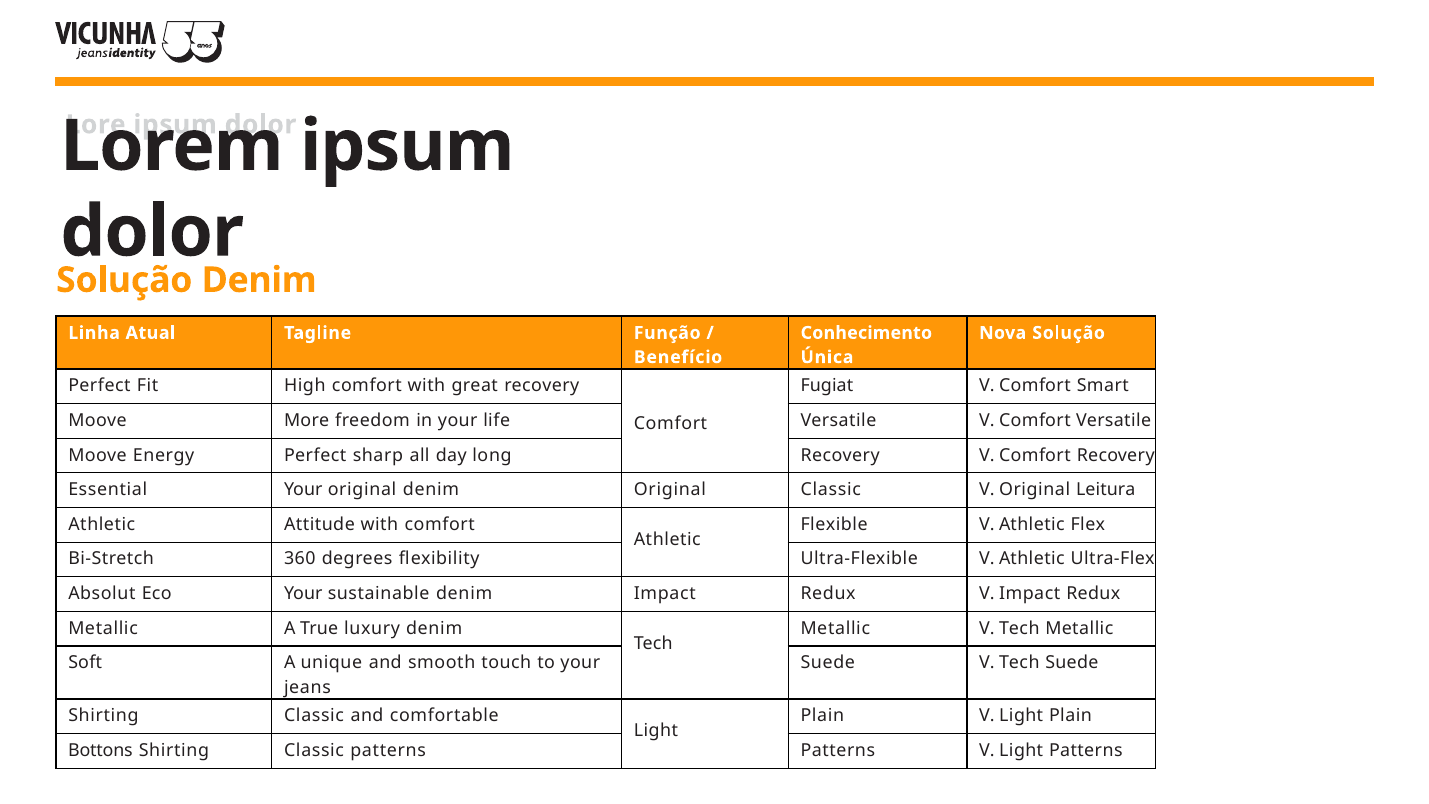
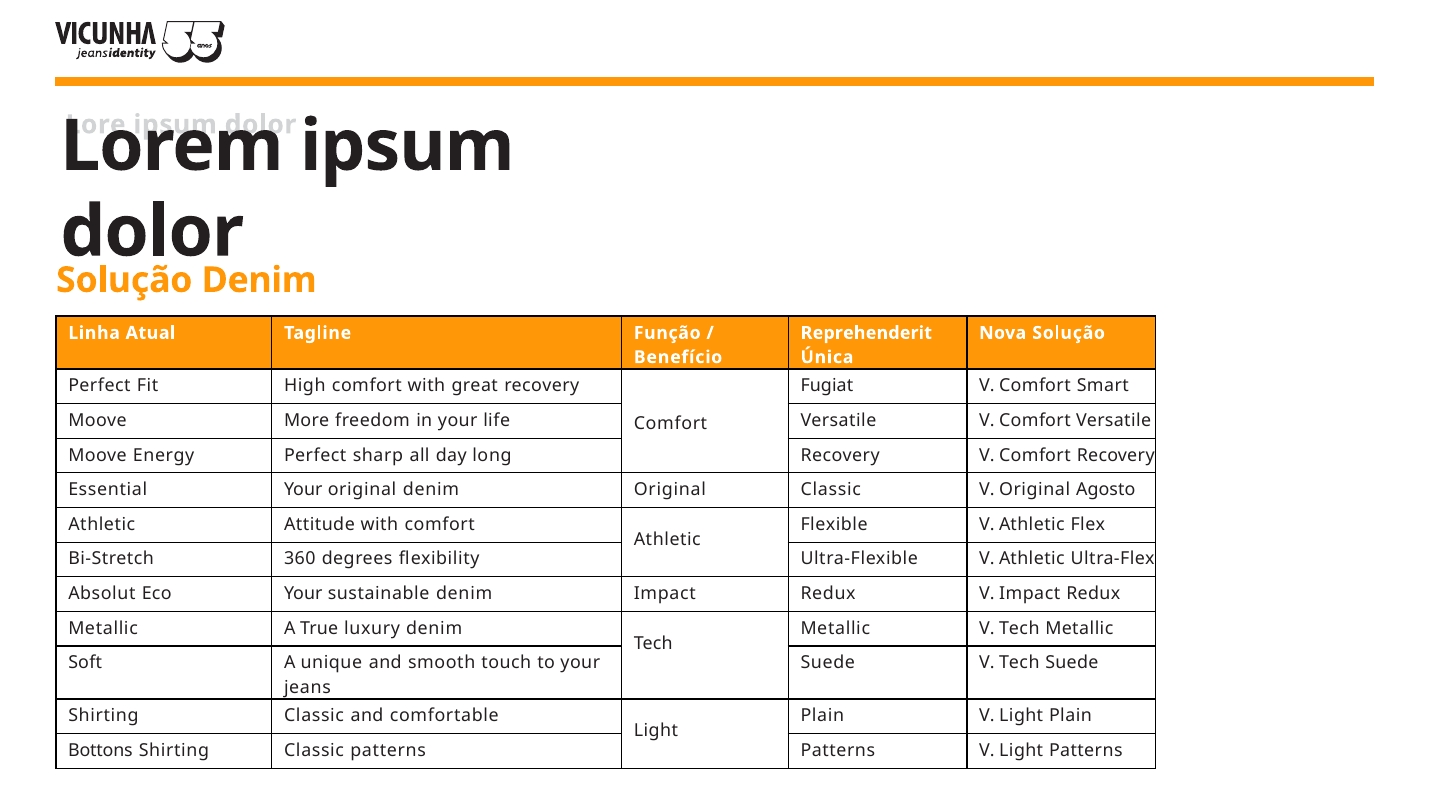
Conhecimento: Conhecimento -> Reprehenderit
Leitura: Leitura -> Agosto
